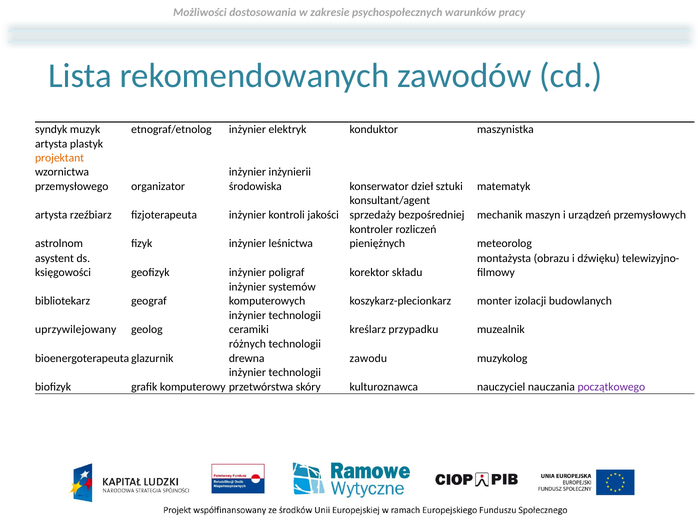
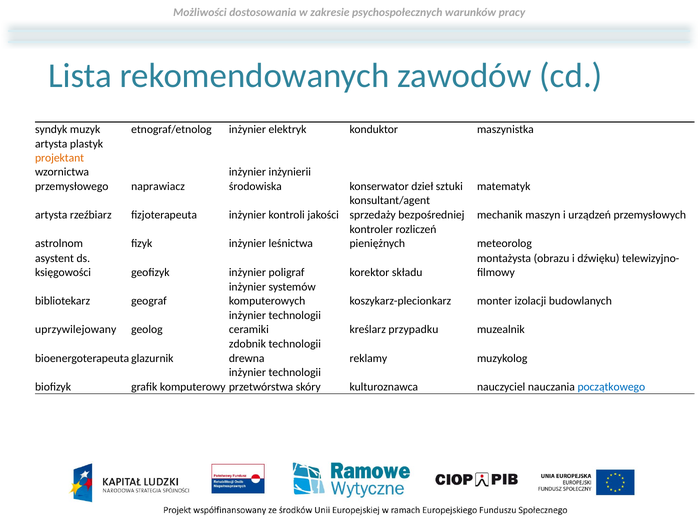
organizator: organizator -> naprawiacz
różnych: różnych -> zdobnik
zawodu: zawodu -> reklamy
początkowego colour: purple -> blue
